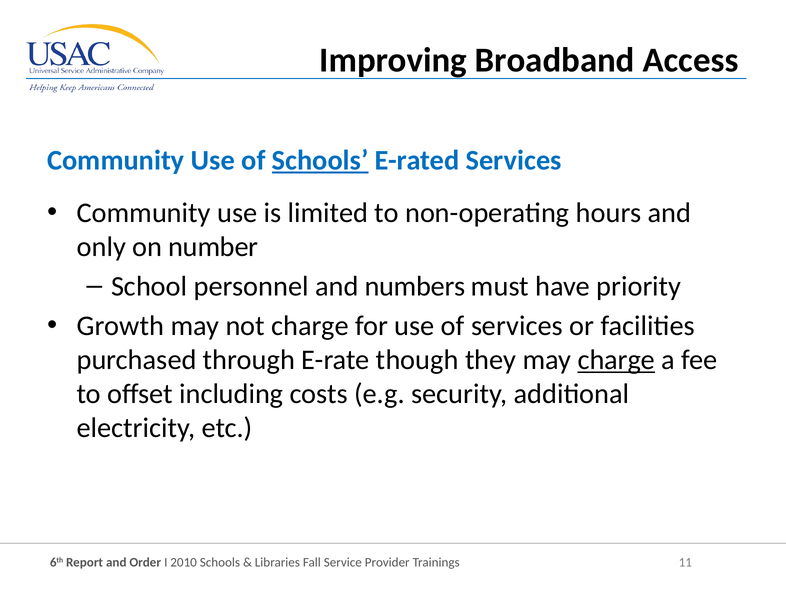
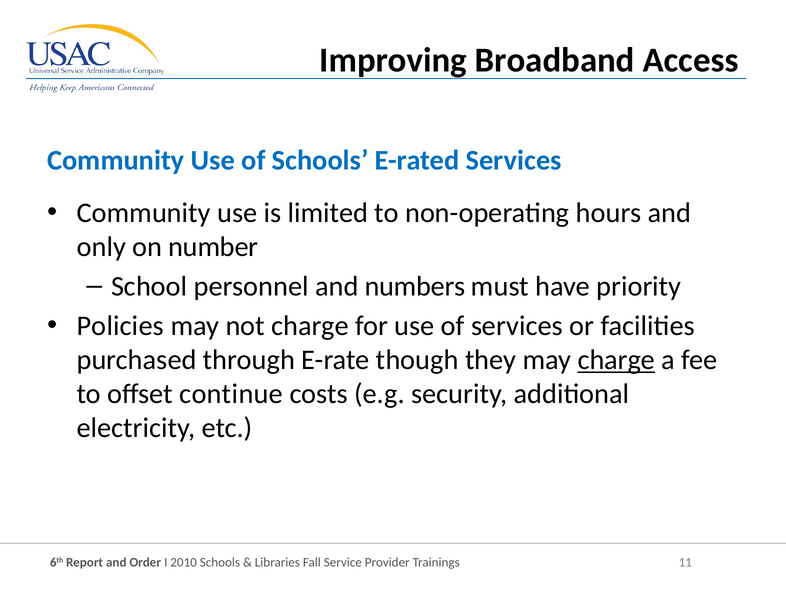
Schools at (320, 160) underline: present -> none
Growth: Growth -> Policies
including: including -> continue
